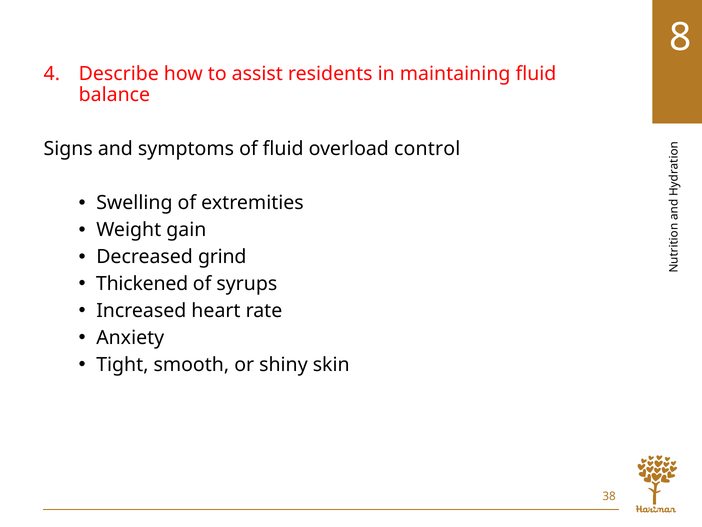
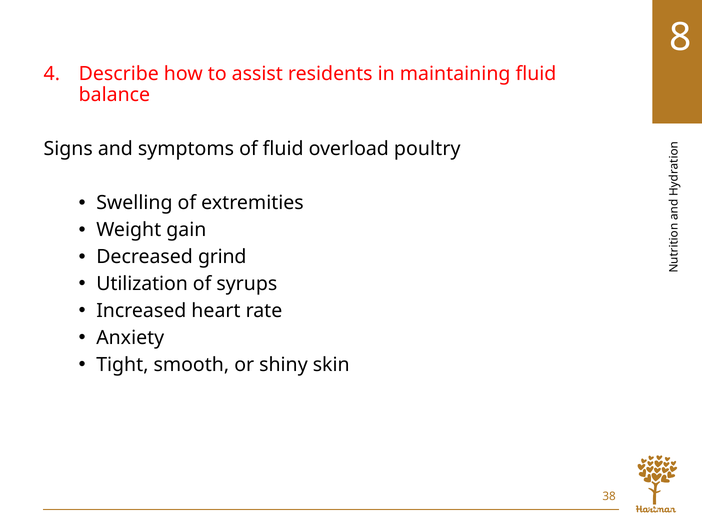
control: control -> poultry
Thickened: Thickened -> Utilization
